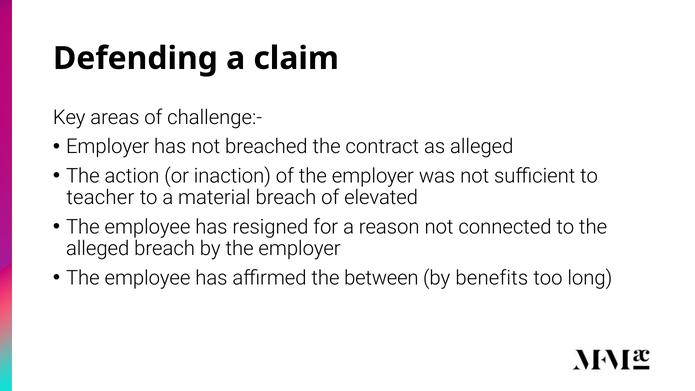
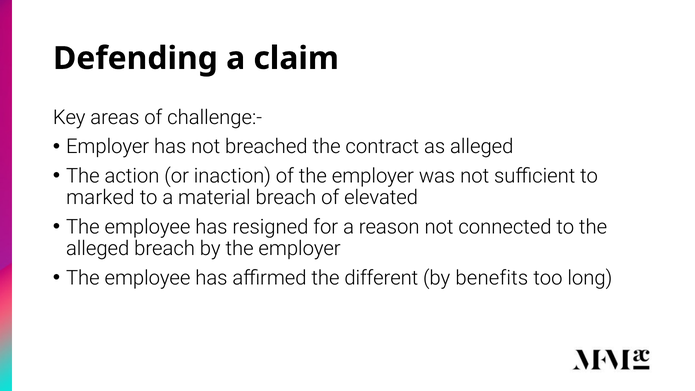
teacher: teacher -> marked
between: between -> different
